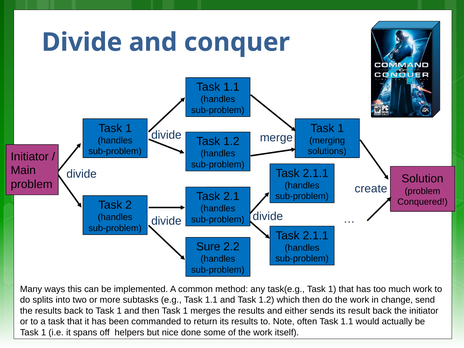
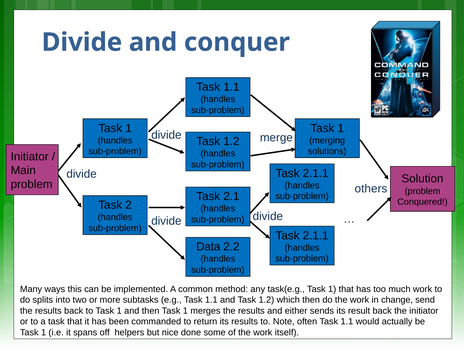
create: create -> others
Sure: Sure -> Data
